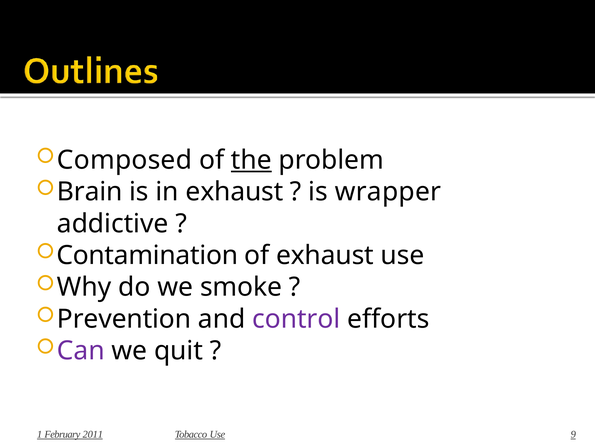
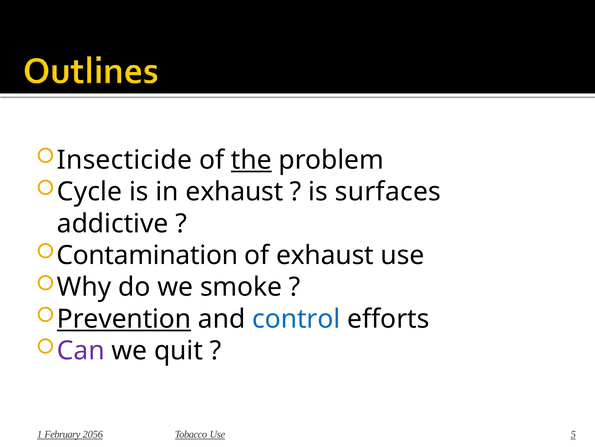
Composed: Composed -> Insecticide
Brain: Brain -> Cycle
wrapper: wrapper -> surfaces
Prevention underline: none -> present
control colour: purple -> blue
2011: 2011 -> 2056
9: 9 -> 5
